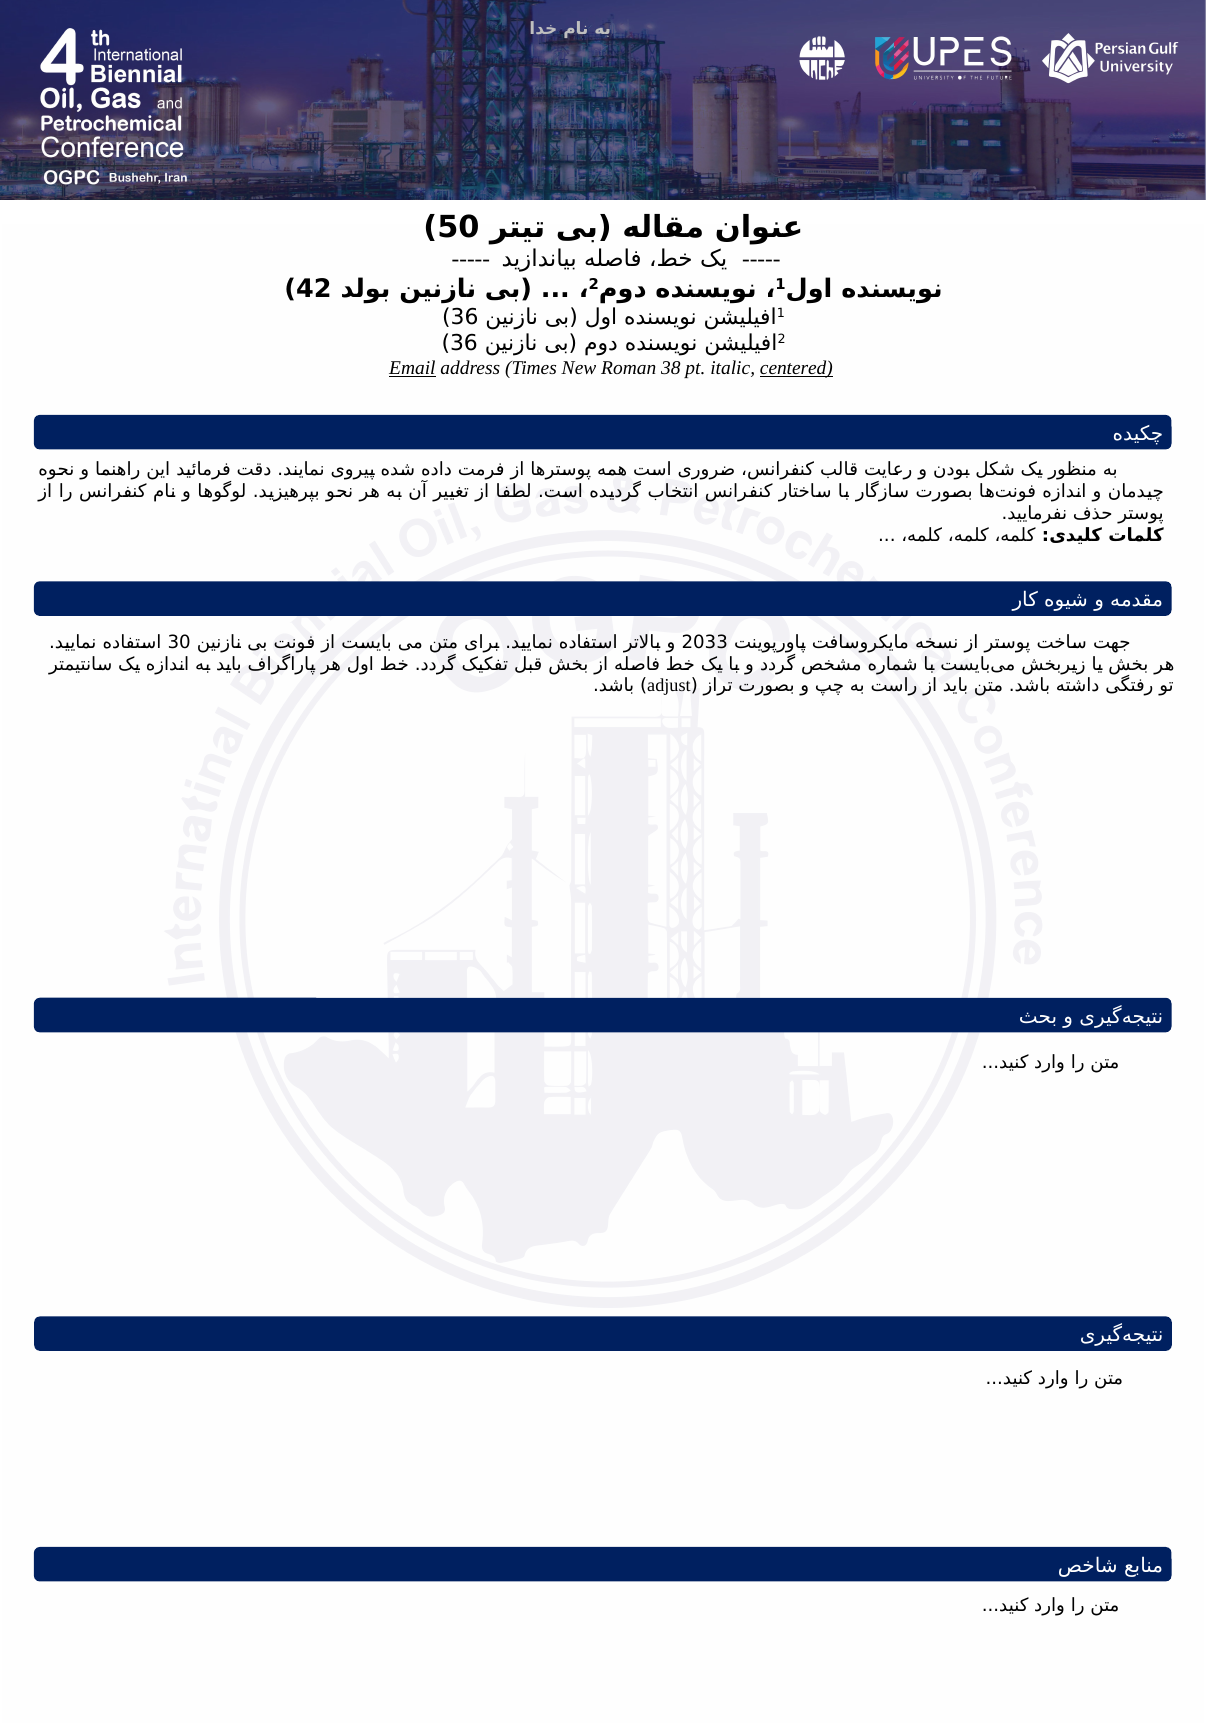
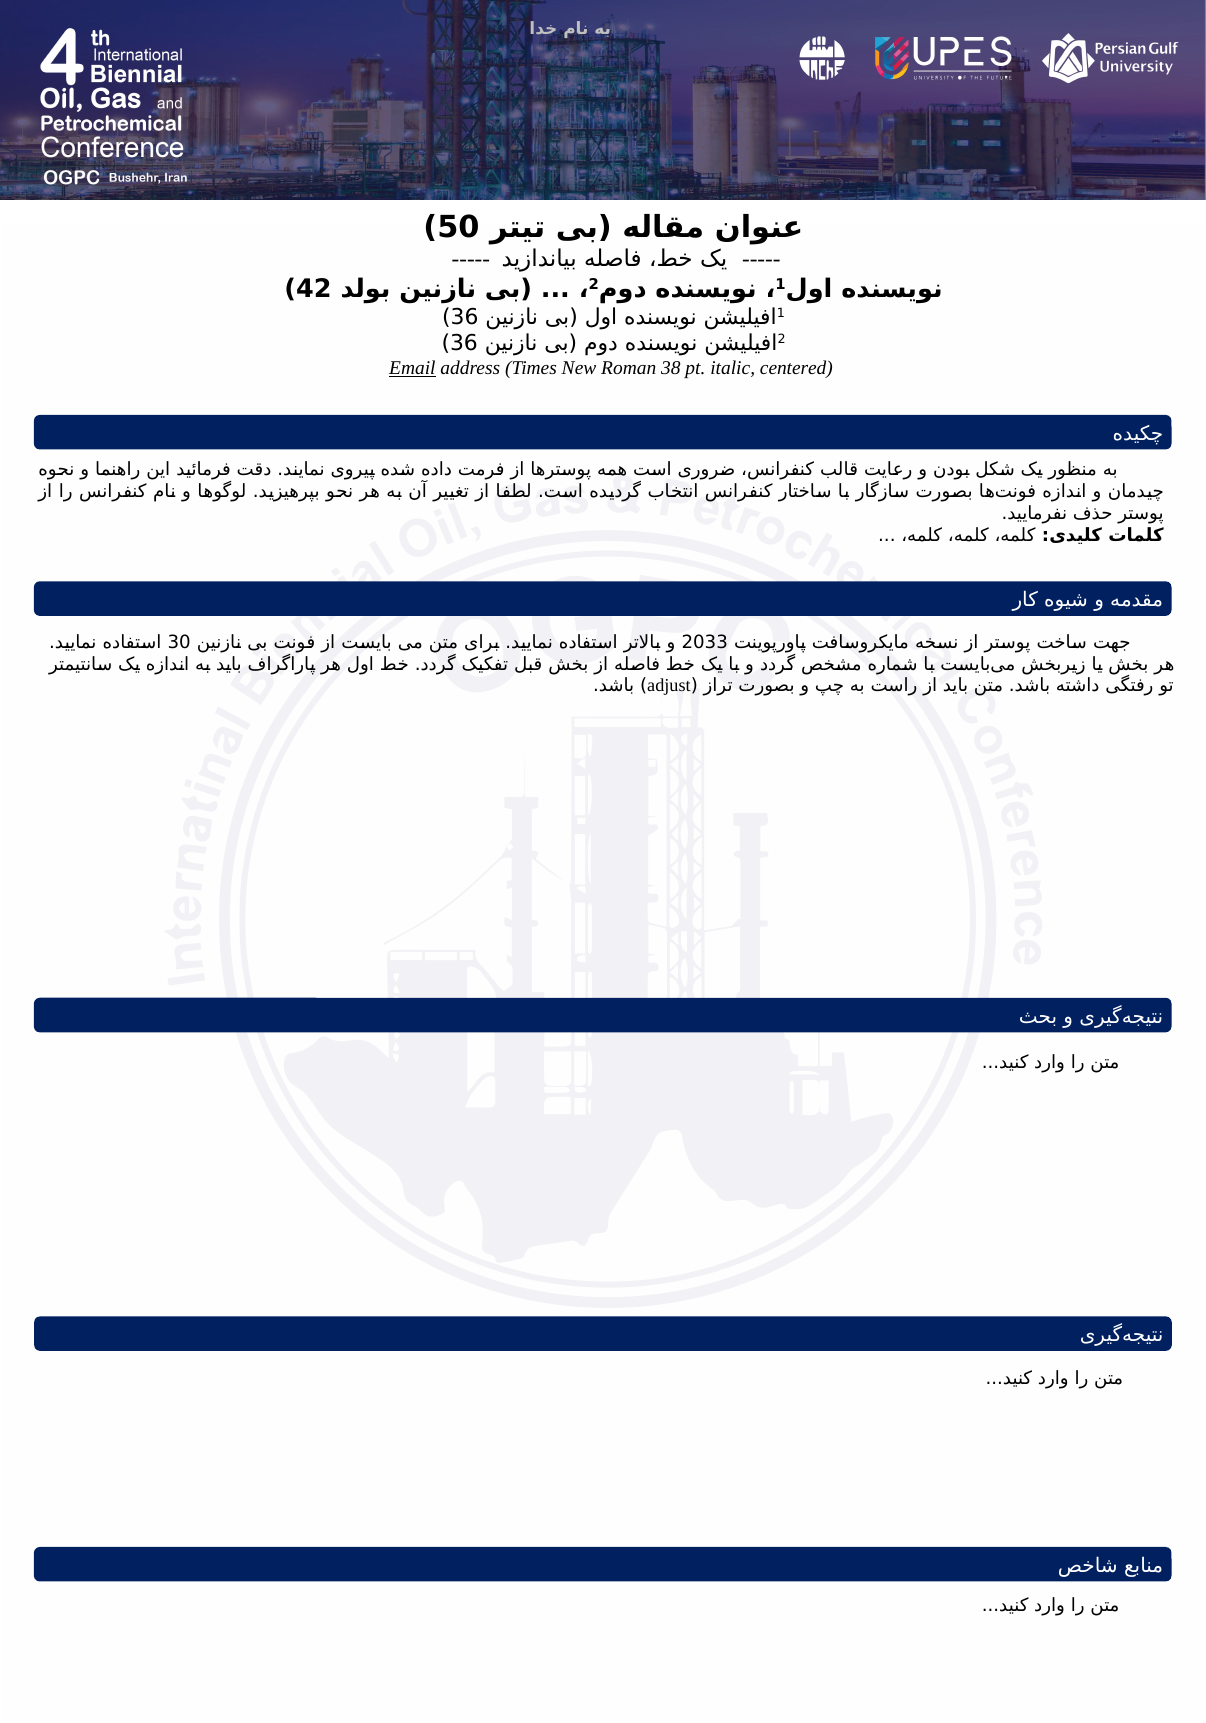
centered underline: present -> none
